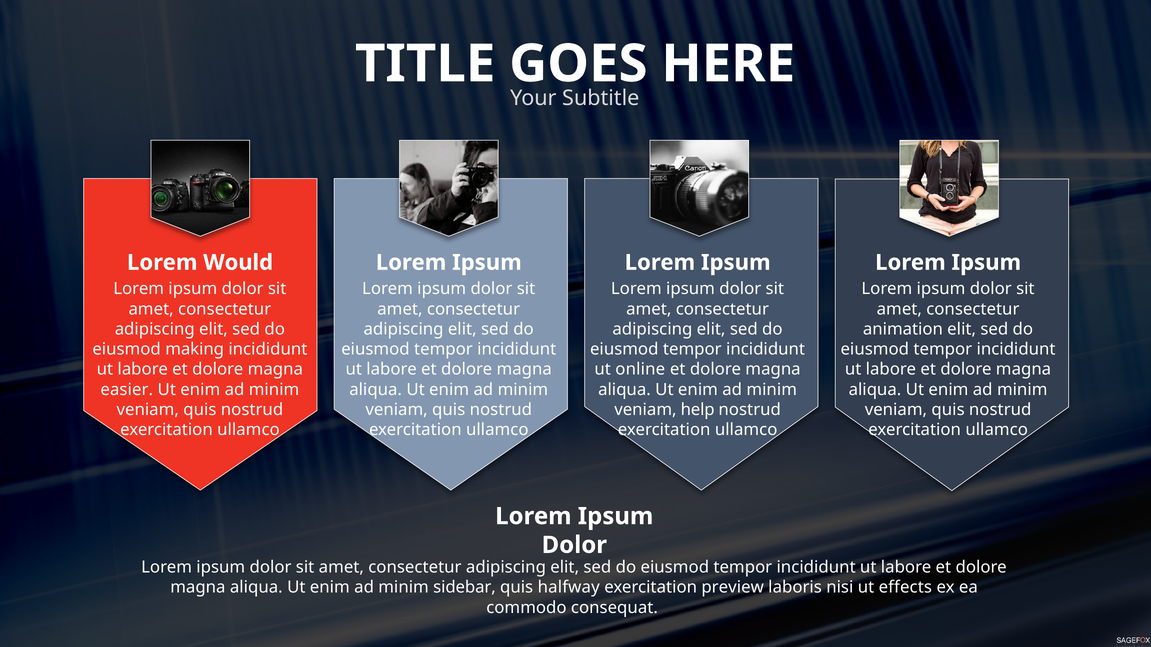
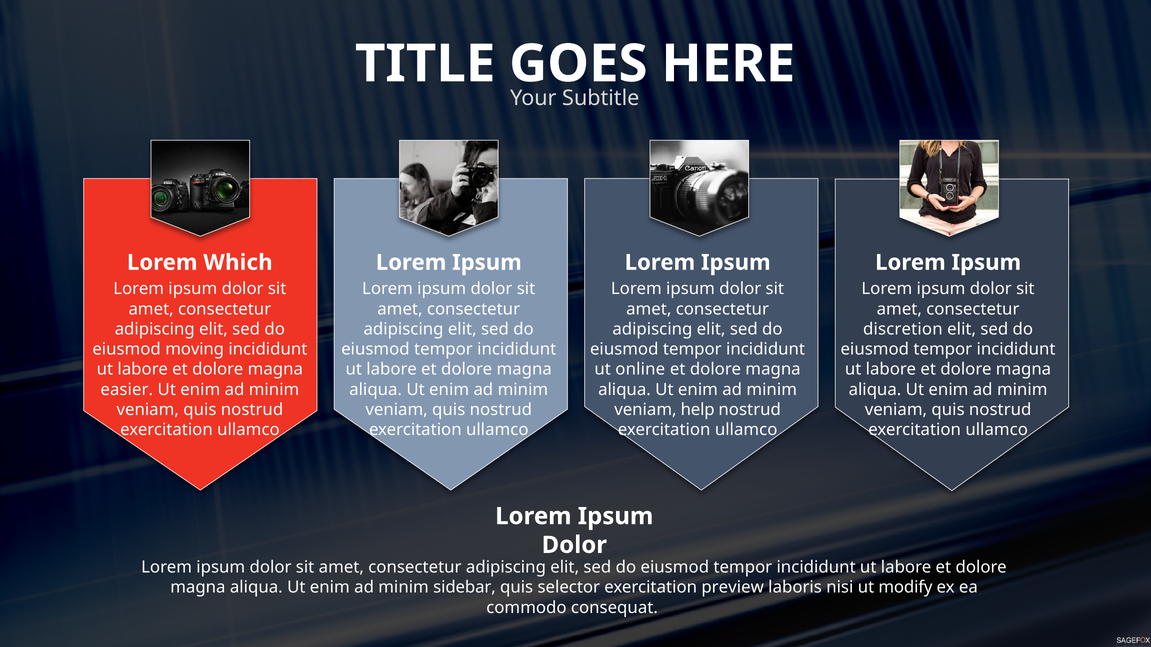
Would: Would -> Which
animation: animation -> discretion
making: making -> moving
halfway: halfway -> selector
effects: effects -> modify
